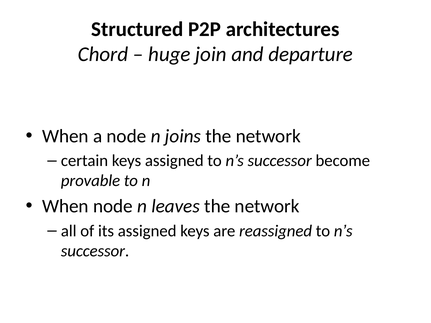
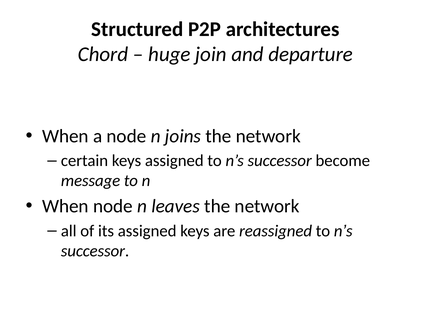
provable: provable -> message
